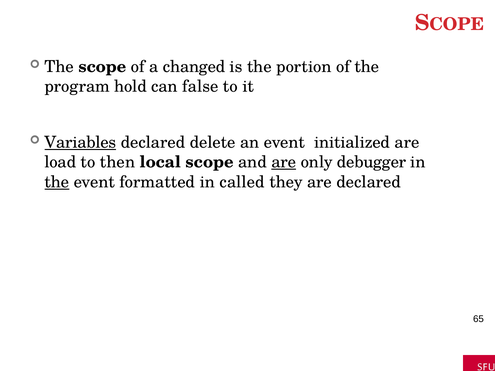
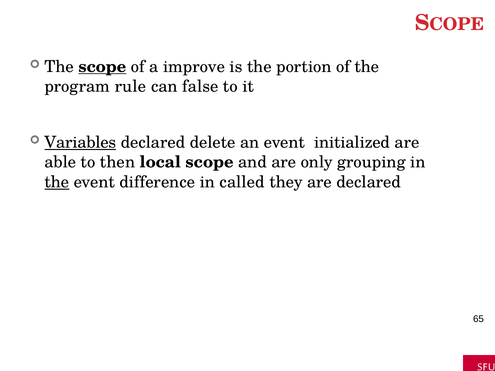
scope at (102, 67) underline: none -> present
changed: changed -> improve
hold: hold -> rule
load: load -> able
are at (284, 162) underline: present -> none
debugger: debugger -> grouping
formatted: formatted -> difference
